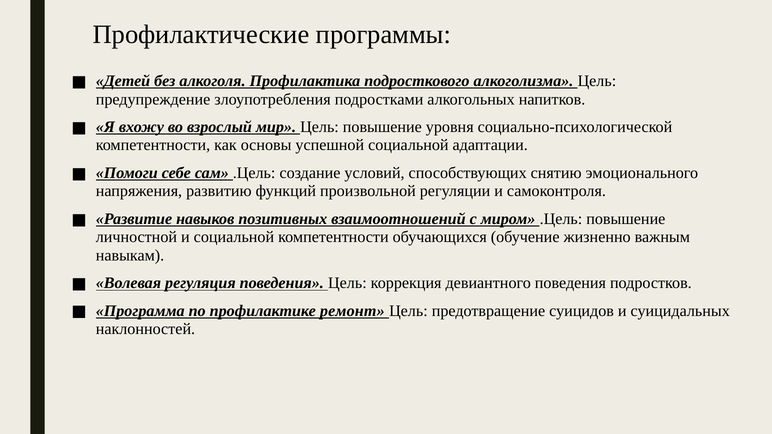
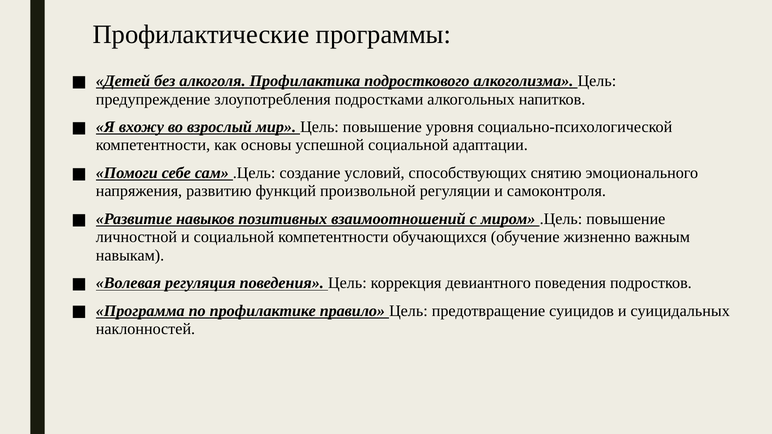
ремонт: ремонт -> правило
